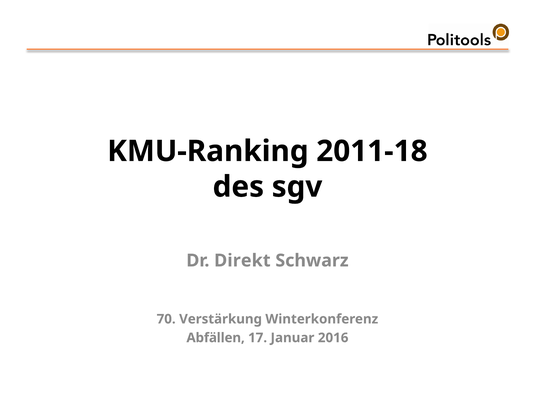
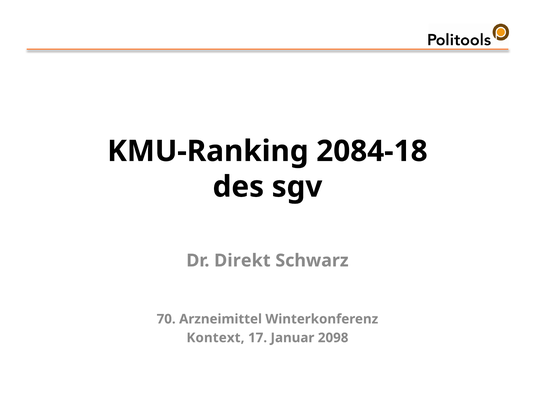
2011-18: 2011-18 -> 2084-18
Verstärkung: Verstärkung -> Arzneimittel
Abfällen: Abfällen -> Kontext
2016: 2016 -> 2098
